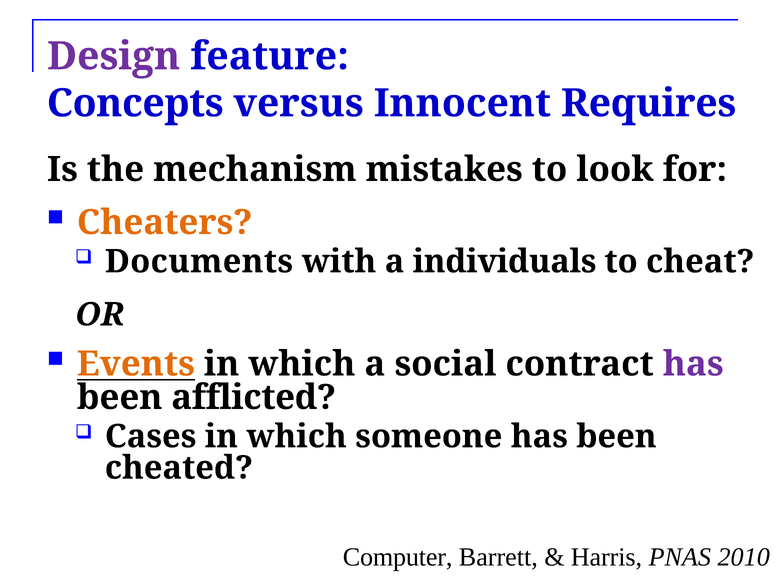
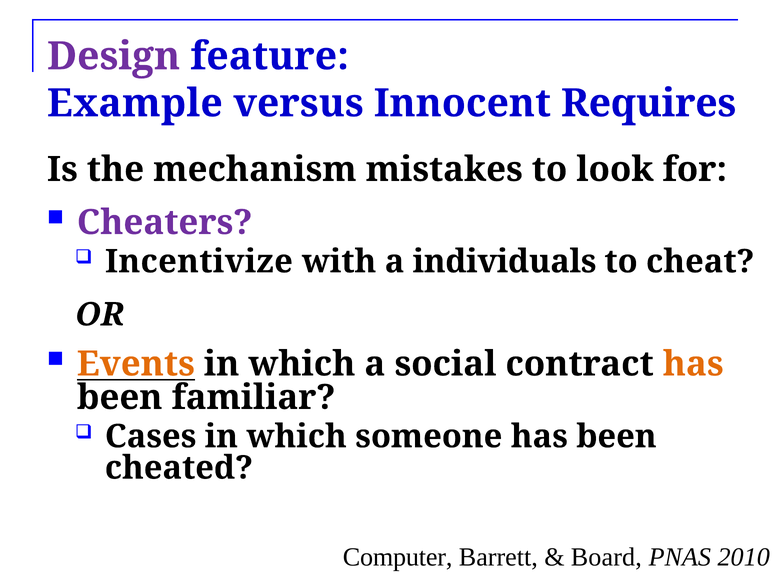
Concepts: Concepts -> Example
Cheaters colour: orange -> purple
Documents: Documents -> Incentivize
has at (693, 364) colour: purple -> orange
afflicted: afflicted -> familiar
Harris: Harris -> Board
